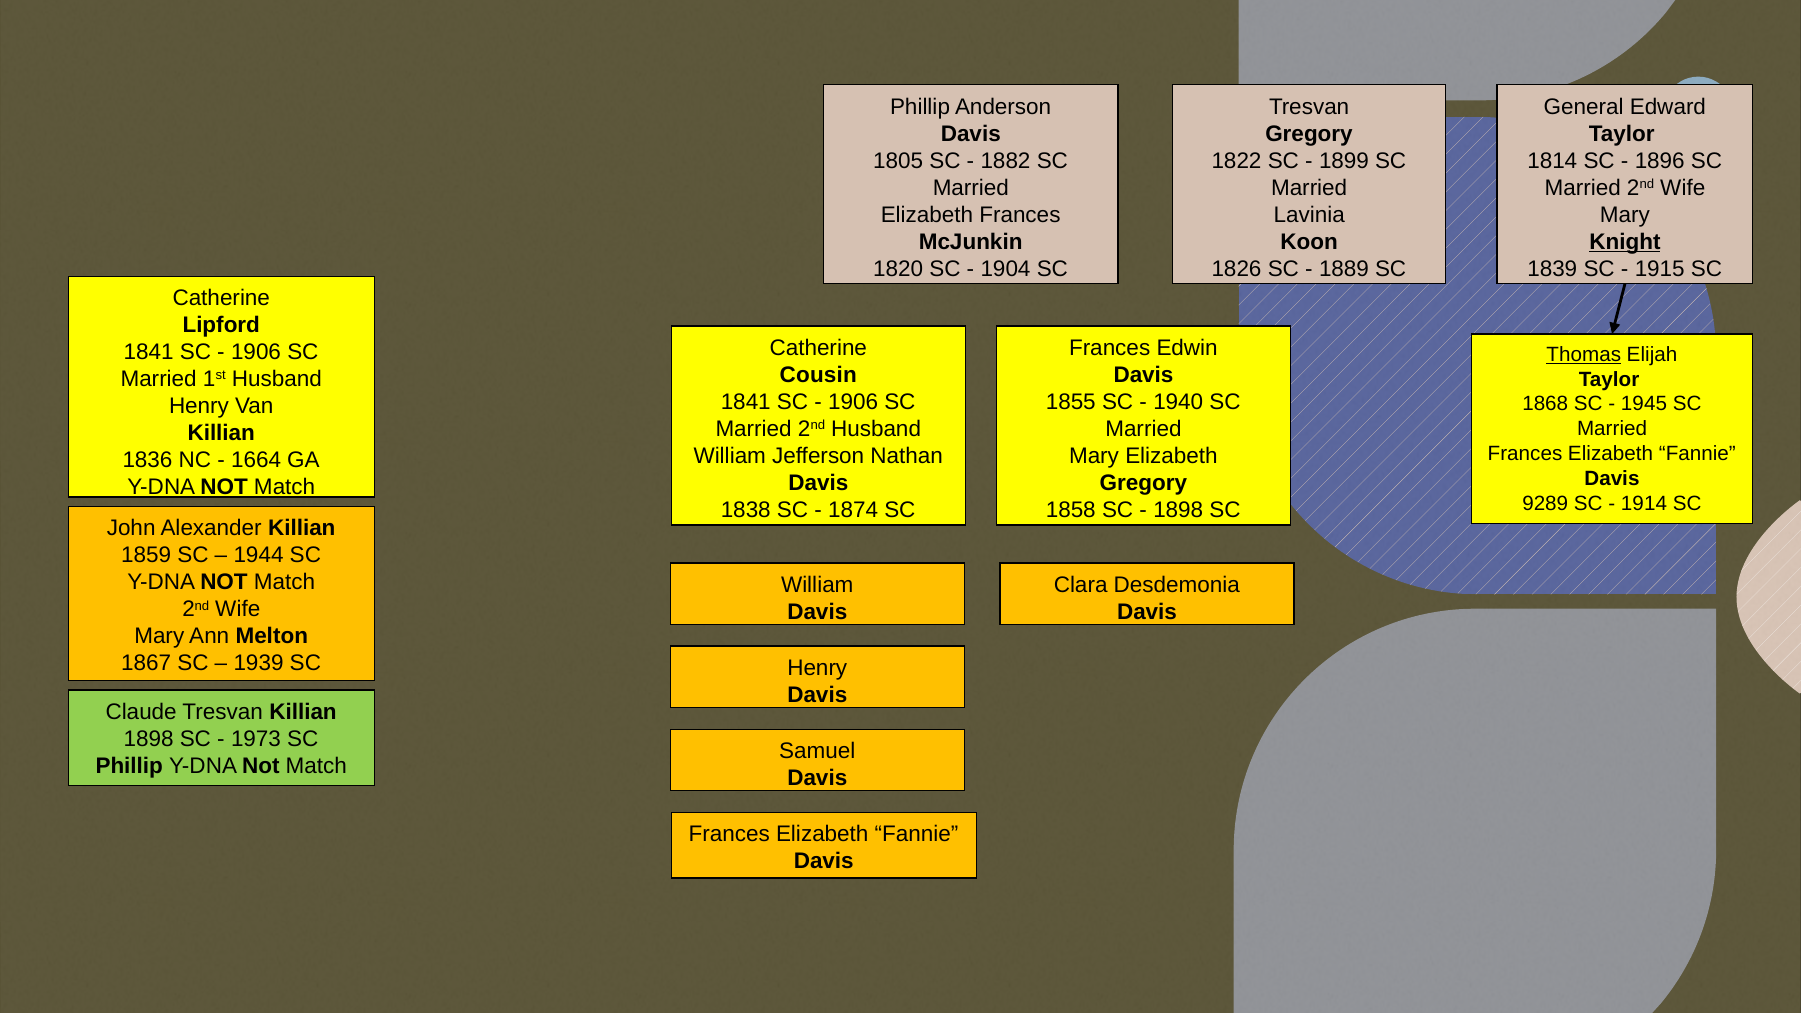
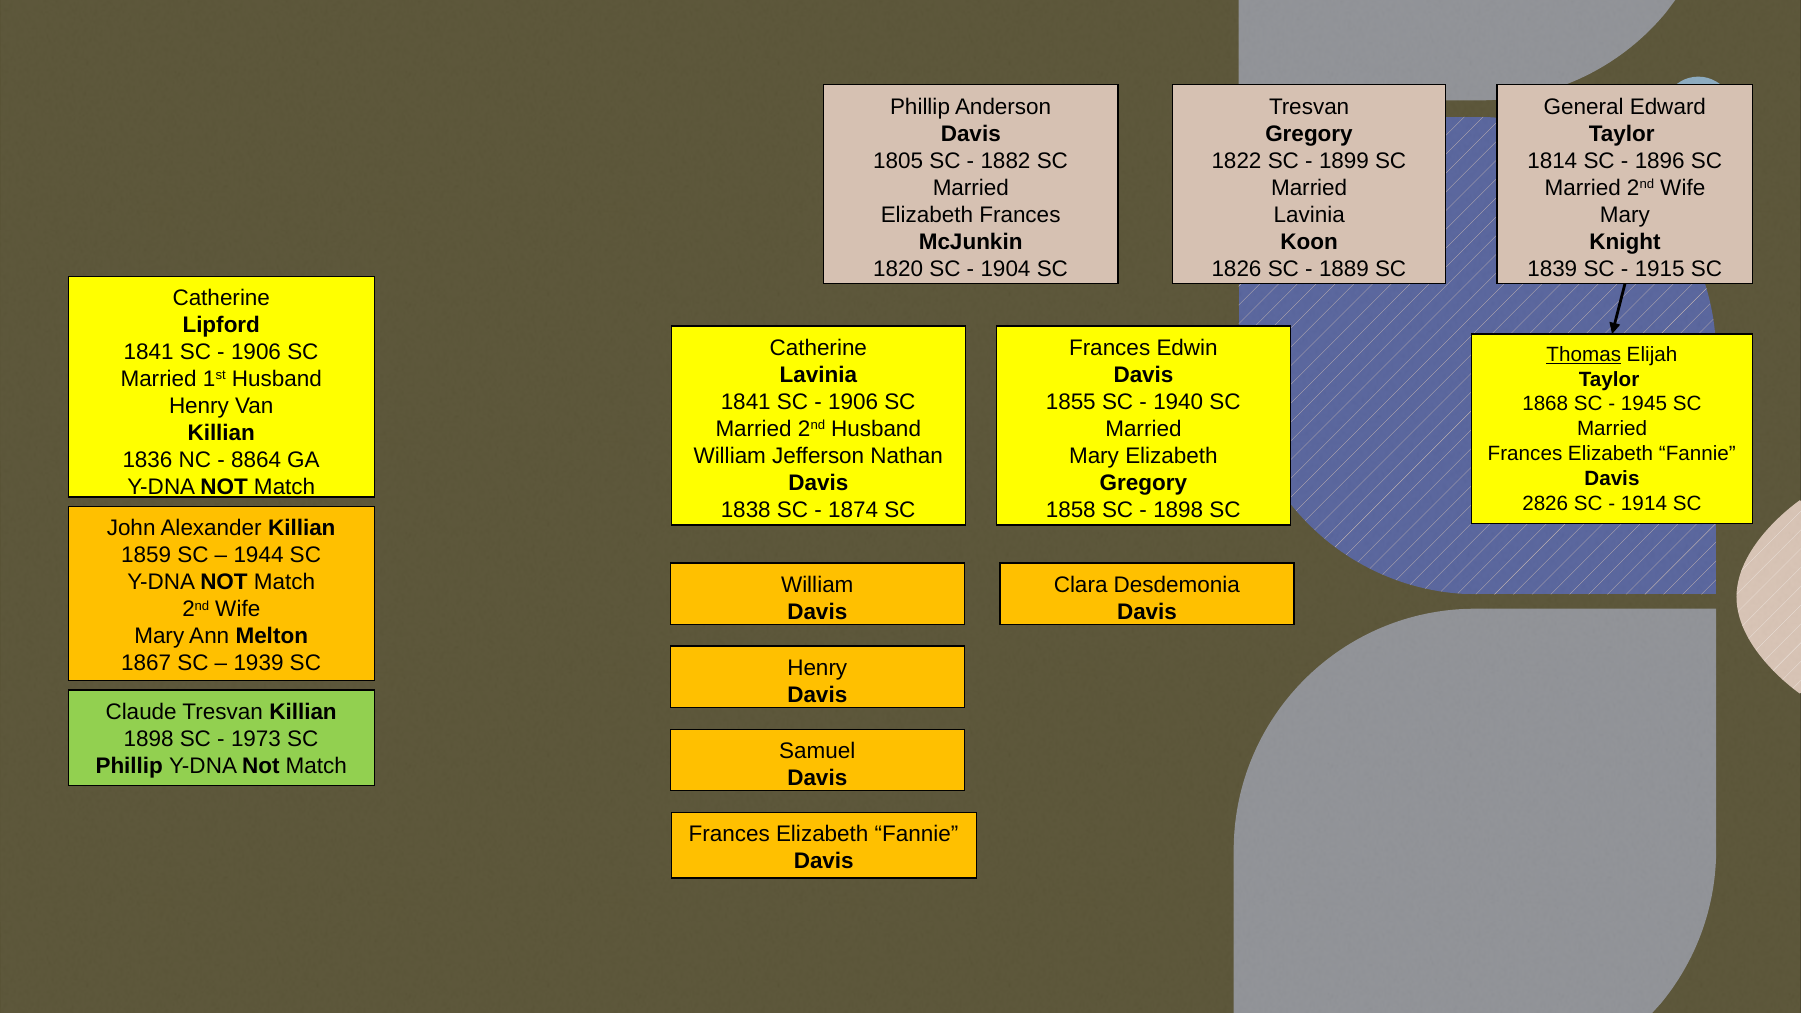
Knight underline: present -> none
Cousin at (818, 375): Cousin -> Lavinia
1664: 1664 -> 8864
9289: 9289 -> 2826
